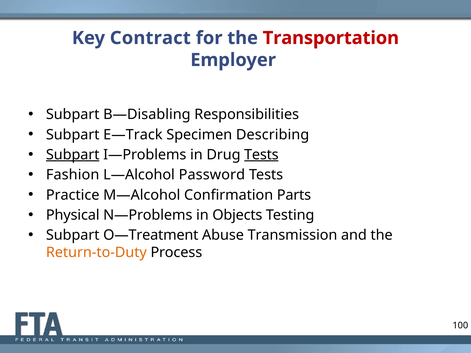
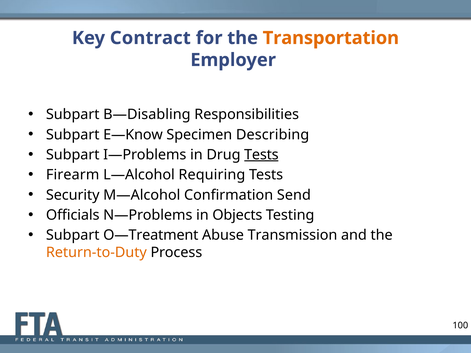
Transportation colour: red -> orange
E—Track: E—Track -> E—Know
Subpart at (73, 155) underline: present -> none
Fashion: Fashion -> Firearm
Password: Password -> Requiring
Practice: Practice -> Security
Parts: Parts -> Send
Physical: Physical -> Officials
